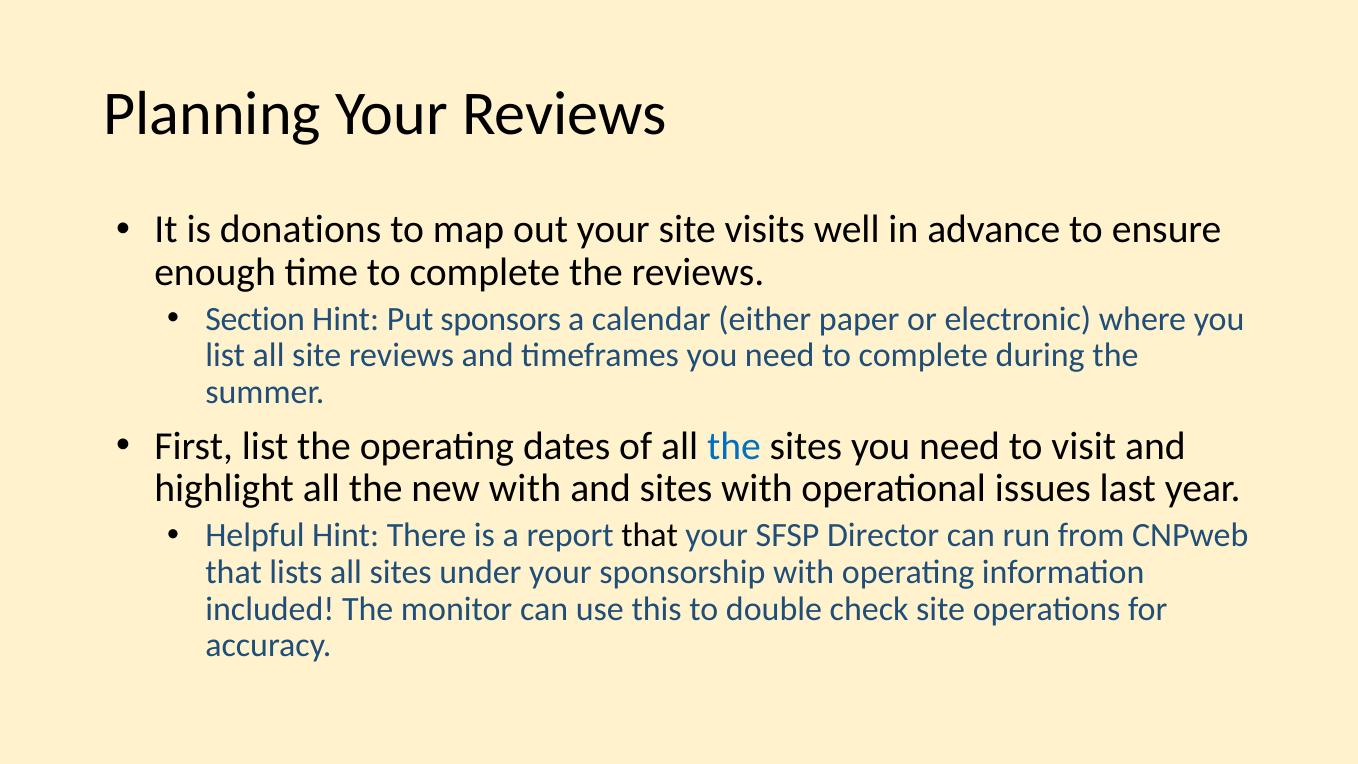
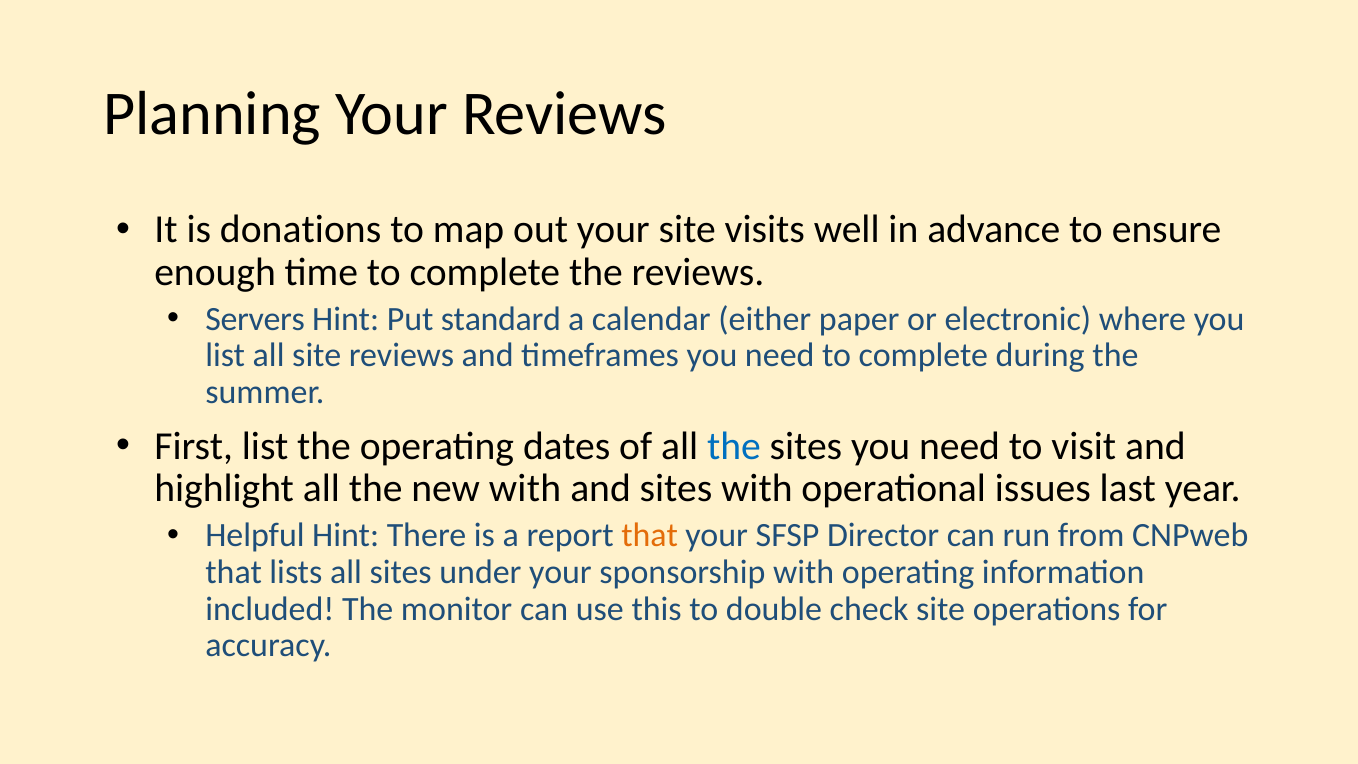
Section: Section -> Servers
sponsors: sponsors -> standard
that at (650, 536) colour: black -> orange
